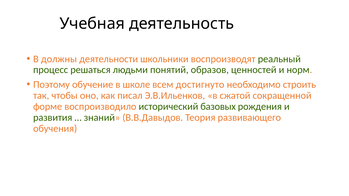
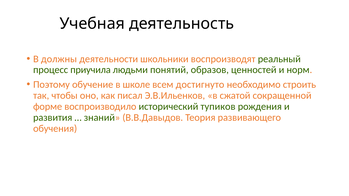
решаться: решаться -> приучила
базовых: базовых -> тупиков
